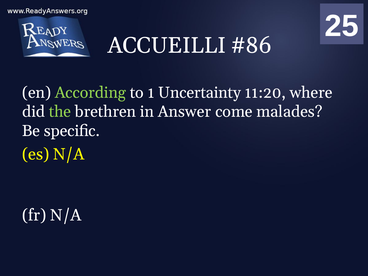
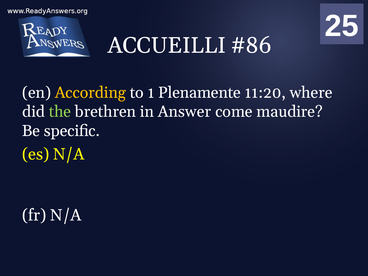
According colour: light green -> yellow
Uncertainty: Uncertainty -> Plenamente
malades: malades -> maudire
